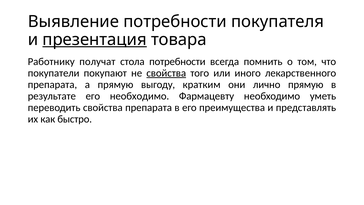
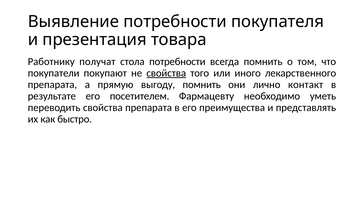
презентация underline: present -> none
выгоду кратким: кратким -> помнить
лично прямую: прямую -> контакт
его необходимо: необходимо -> посетителем
